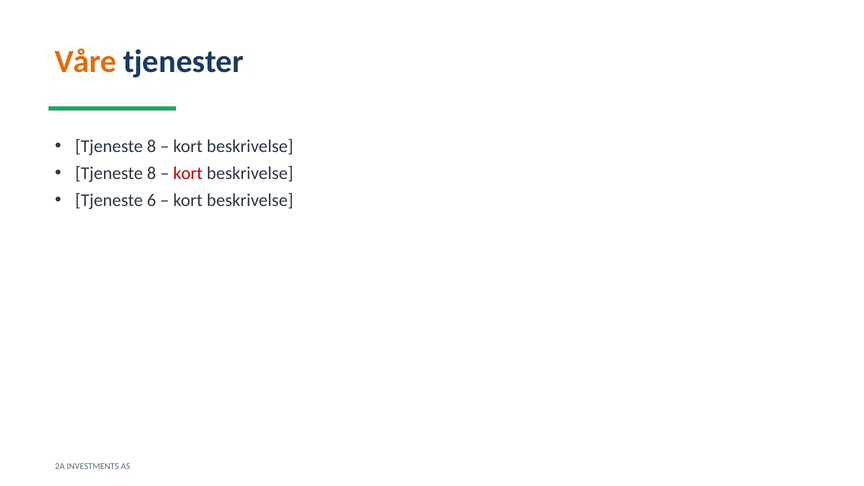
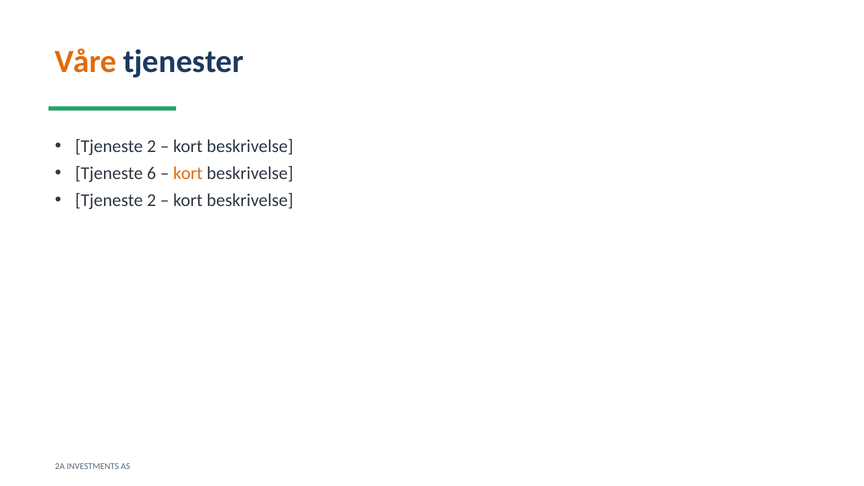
8 at (151, 146): 8 -> 2
8 at (151, 173): 8 -> 6
kort at (188, 173) colour: red -> orange
6 at (151, 200): 6 -> 2
